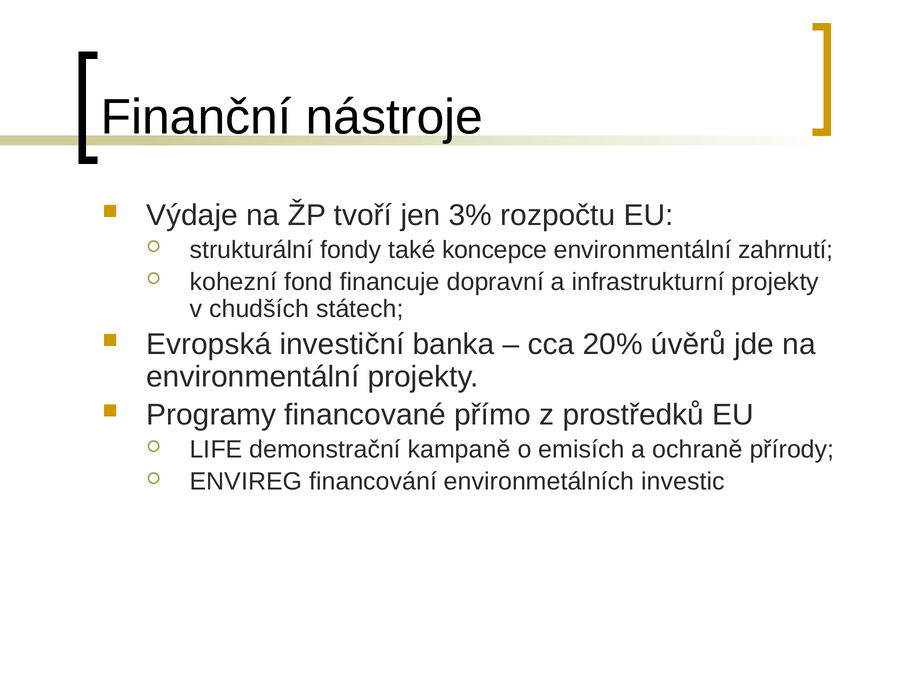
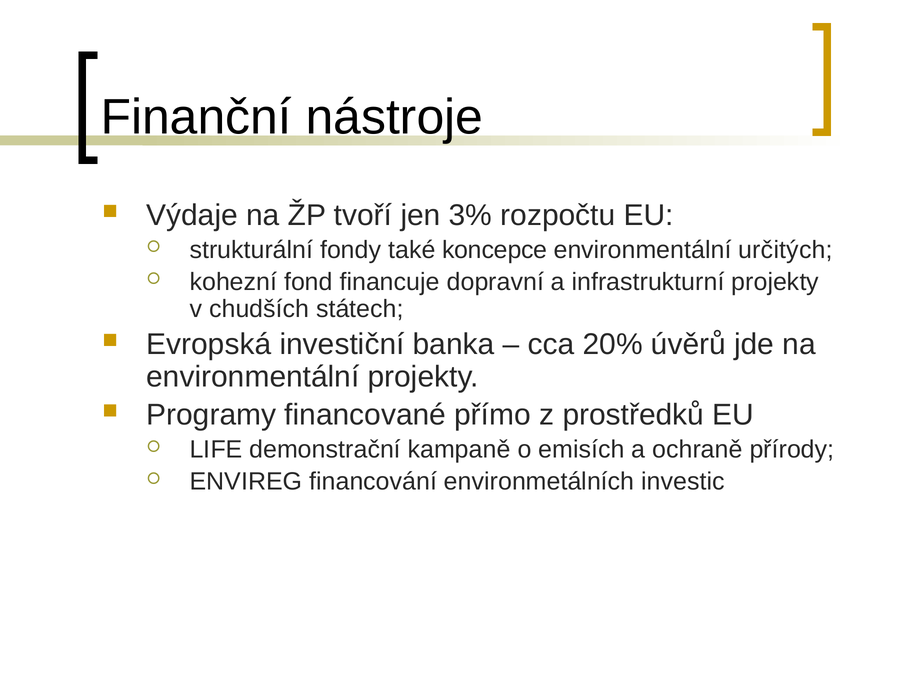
zahrnutí: zahrnutí -> určitých
